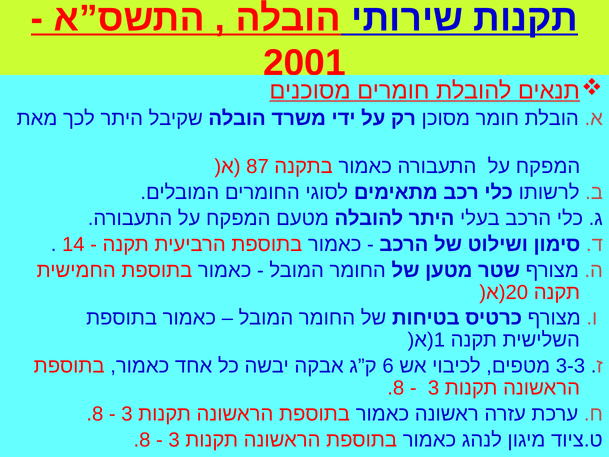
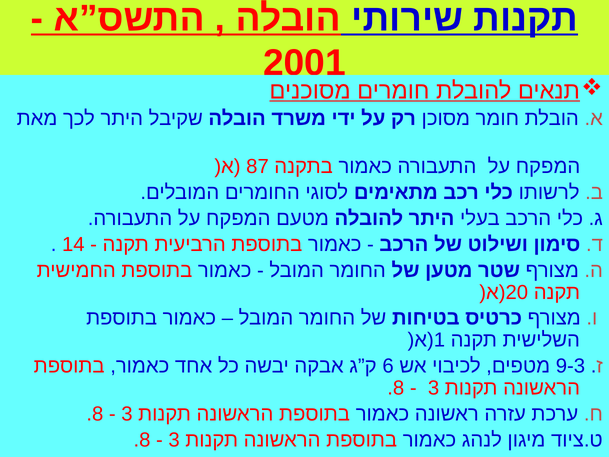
3-3: 3-3 -> 9-3
